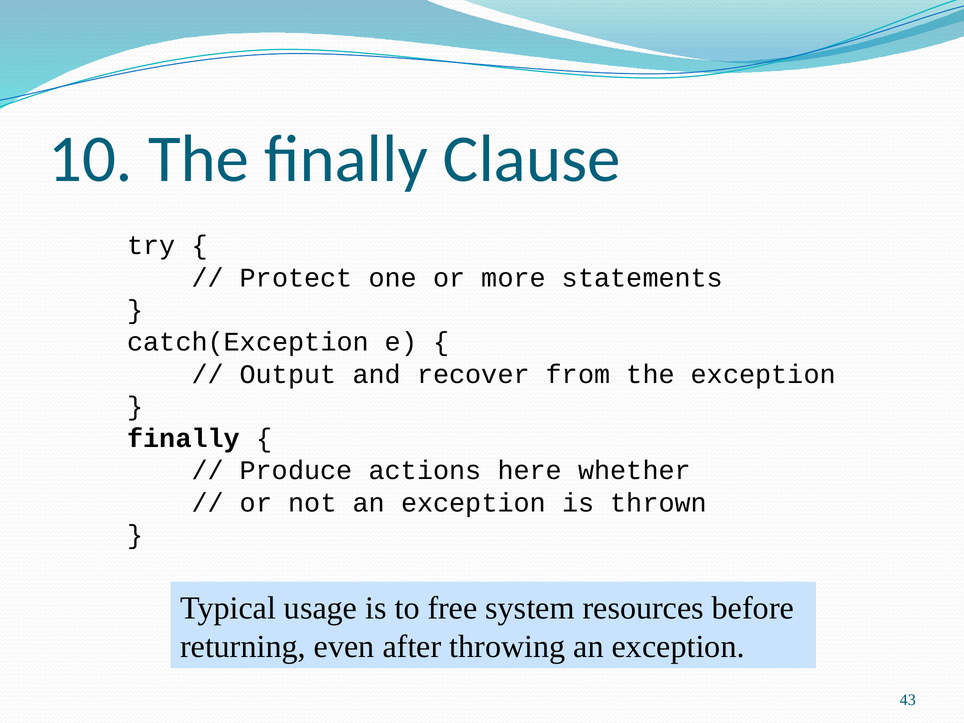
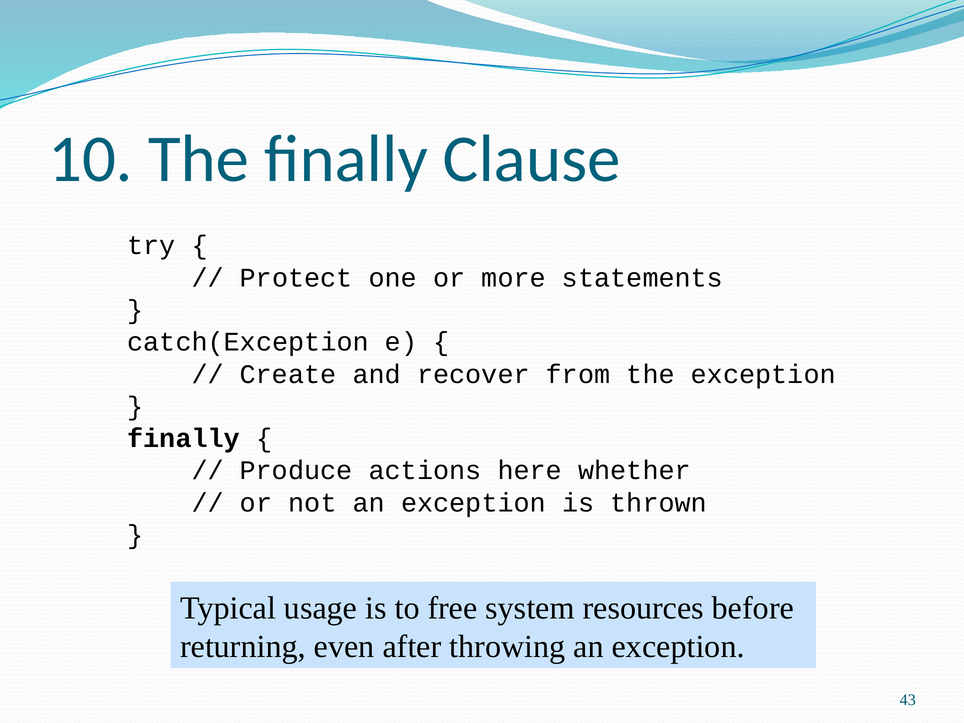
Output: Output -> Create
